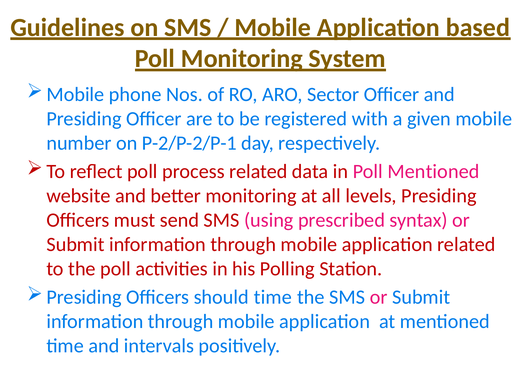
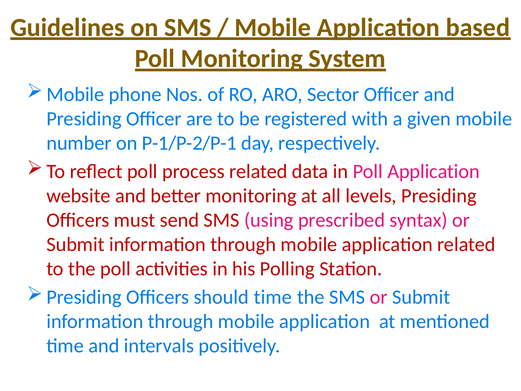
P-2/P-2/P-1: P-2/P-2/P-1 -> P-1/P-2/P-1
Poll Mentioned: Mentioned -> Application
